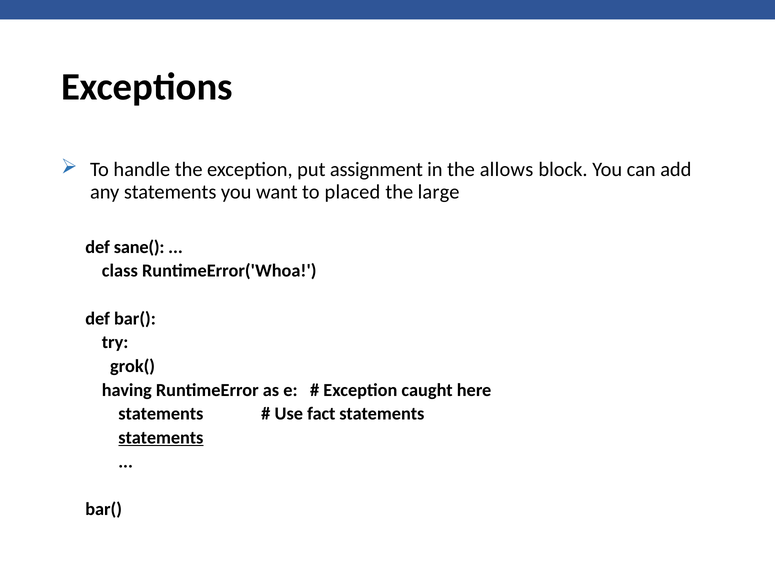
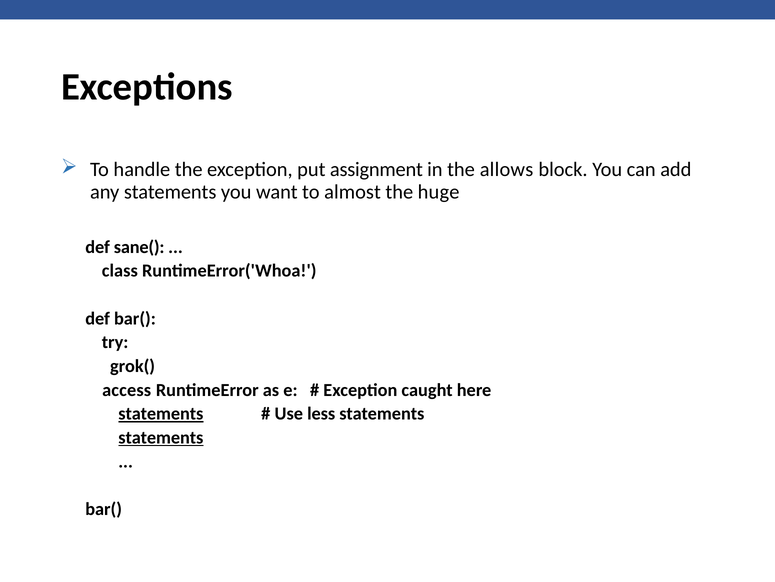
placed: placed -> almost
large: large -> huge
having: having -> access
statements at (161, 413) underline: none -> present
fact: fact -> less
